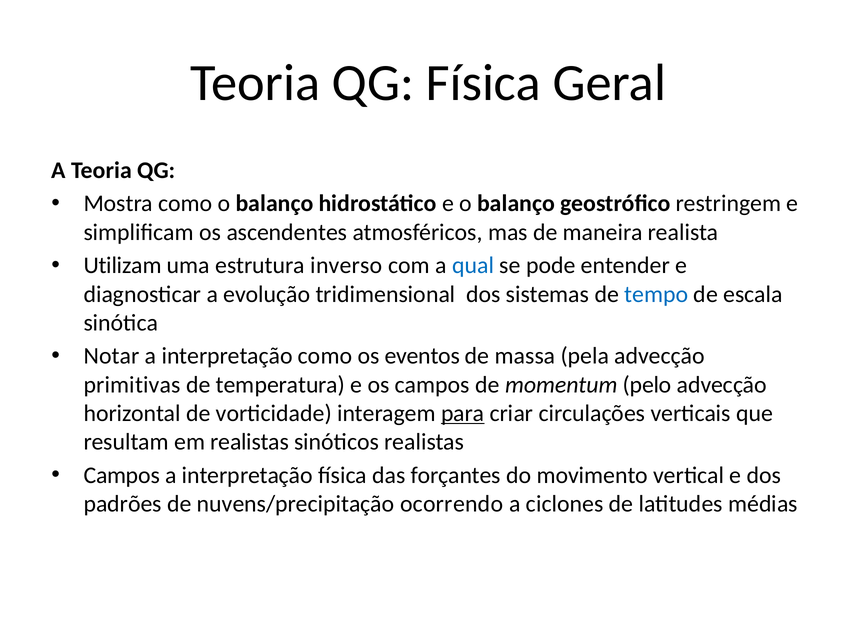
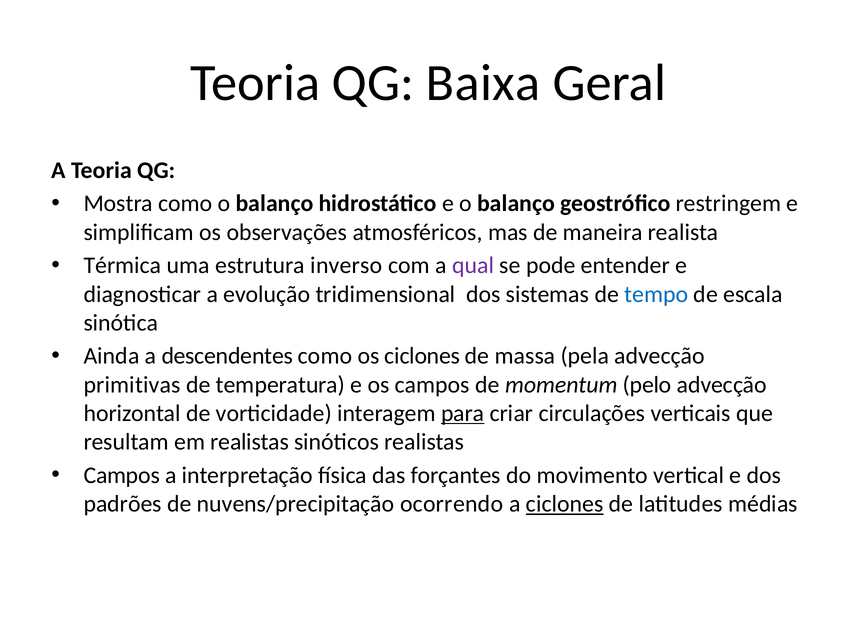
QG Física: Física -> Baixa
ascendentes: ascendentes -> observações
Utilizam: Utilizam -> Térmica
qual colour: blue -> purple
Notar: Notar -> Ainda
interpretação at (227, 356): interpretação -> descendentes
os eventos: eventos -> ciclones
ciclones at (565, 504) underline: none -> present
